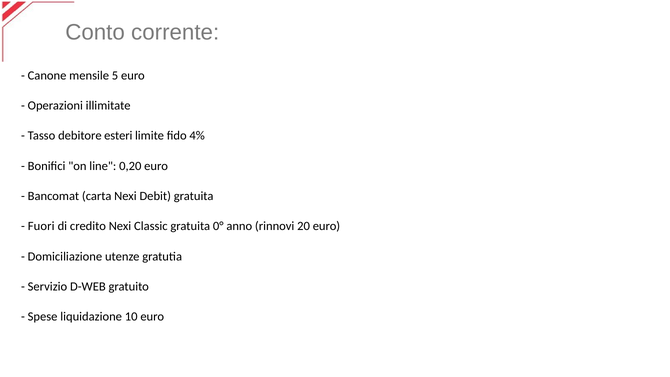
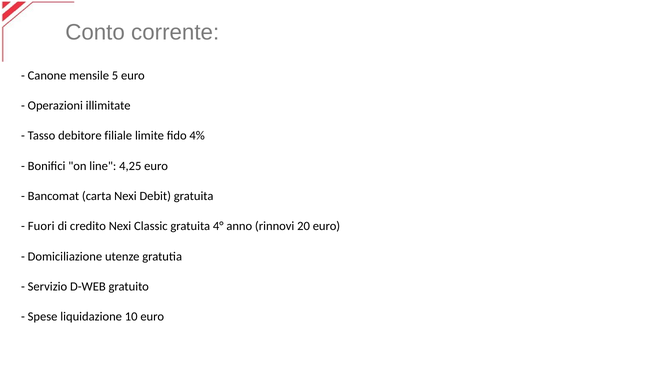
esteri: esteri -> filiale
0,20: 0,20 -> 4,25
0°: 0° -> 4°
